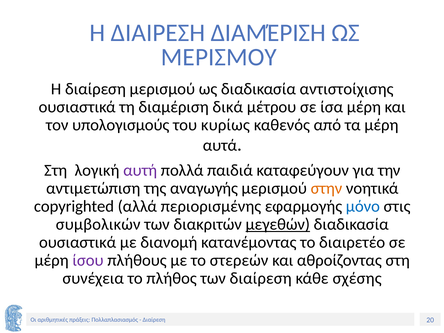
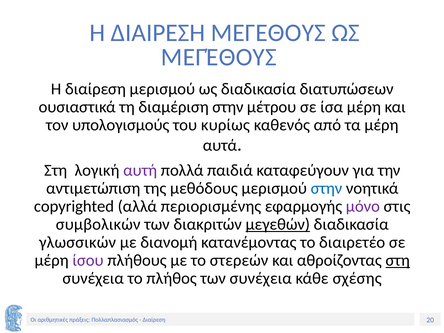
ΔΙΑΙΡΕΣΗ ΔΙΑΜΈΡΙΣΗ: ΔΙΑΜΈΡΙΣΗ -> ΜΕΓΕΘΟΥΣ
ΜΕΡΙΣΜΟΥ: ΜΕΡΙΣΜΟΥ -> ΜΕΓΈΘΟΥΣ
αντιστοίχισης: αντιστοίχισης -> διατυπώσεων
διαμέριση δικά: δικά -> στην
αναγωγής: αναγωγής -> μεθόδους
στην at (326, 188) colour: orange -> blue
μόνο colour: blue -> purple
ουσιαστικά at (78, 242): ουσιαστικά -> γλωσσικών
στη at (398, 260) underline: none -> present
των διαίρεση: διαίρεση -> συνέχεια
